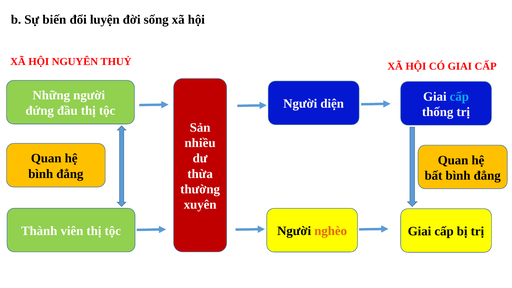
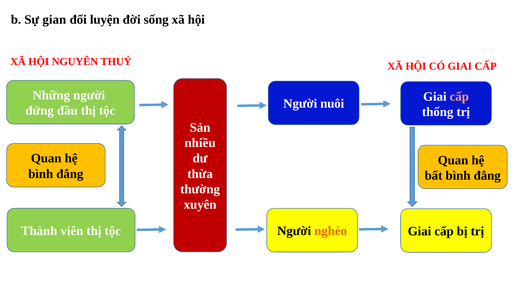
biến: biến -> gian
cấp at (459, 97) colour: light blue -> pink
diện: diện -> nuôi
